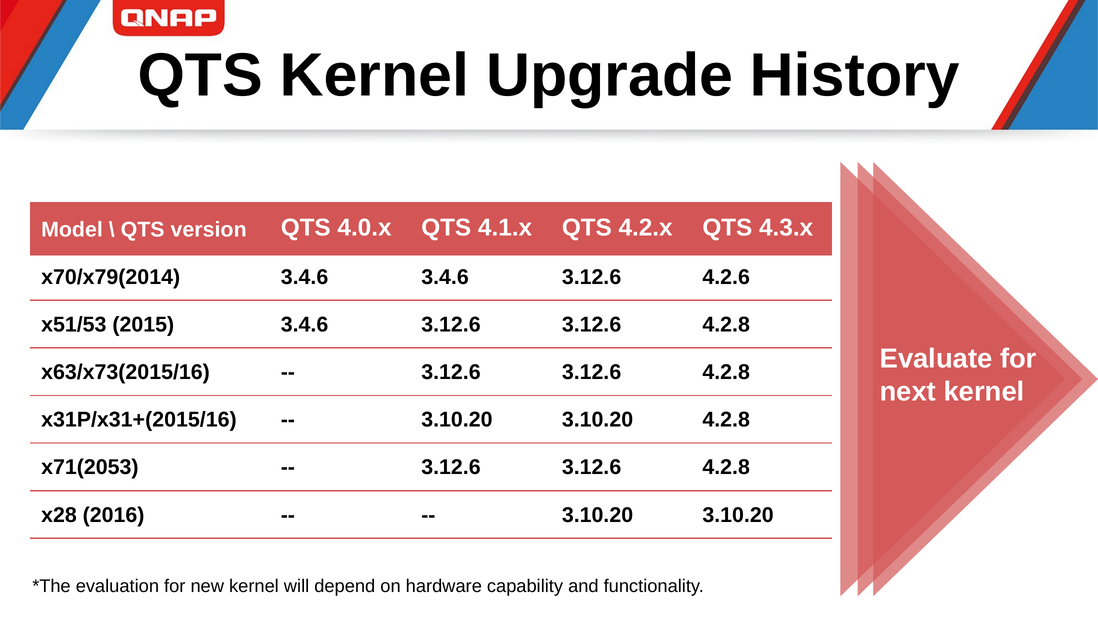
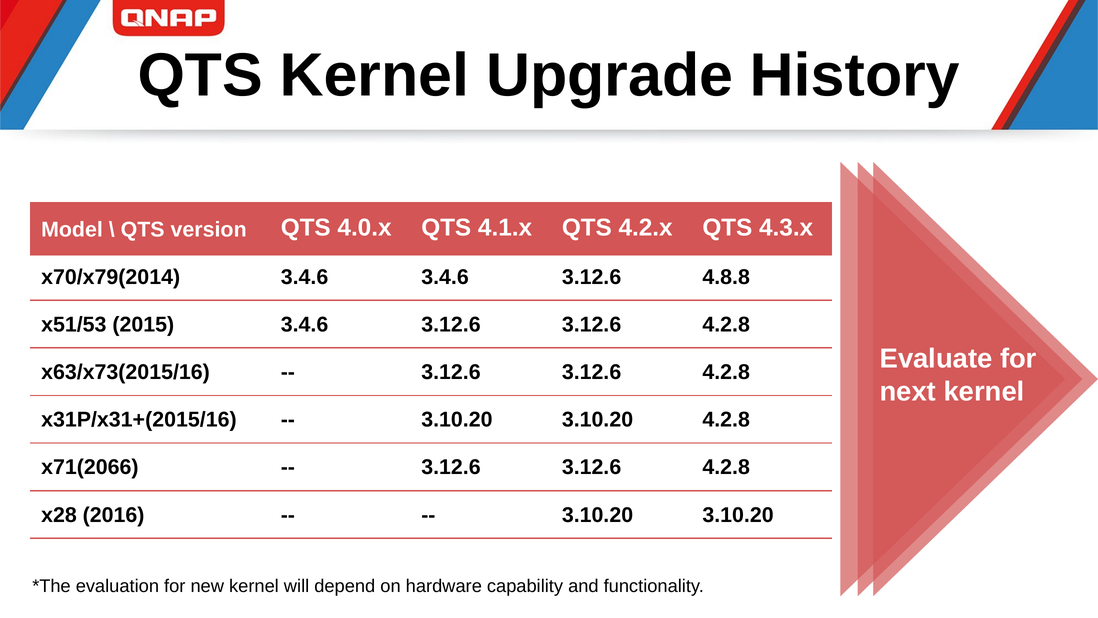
4.2.6: 4.2.6 -> 4.8.8
x71(2053: x71(2053 -> x71(2066
